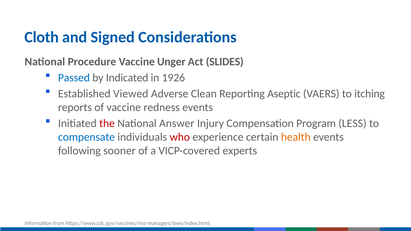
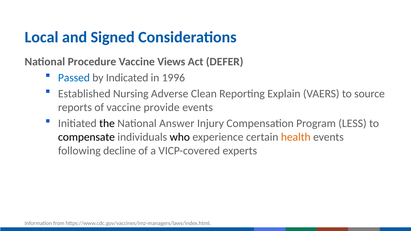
Cloth: Cloth -> Local
Unger: Unger -> Views
SLIDES: SLIDES -> DEFER
1926: 1926 -> 1996
Viewed: Viewed -> Nursing
Aseptic: Aseptic -> Explain
itching: itching -> source
redness: redness -> provide
the colour: red -> black
compensate colour: blue -> black
who colour: red -> black
sooner: sooner -> decline
